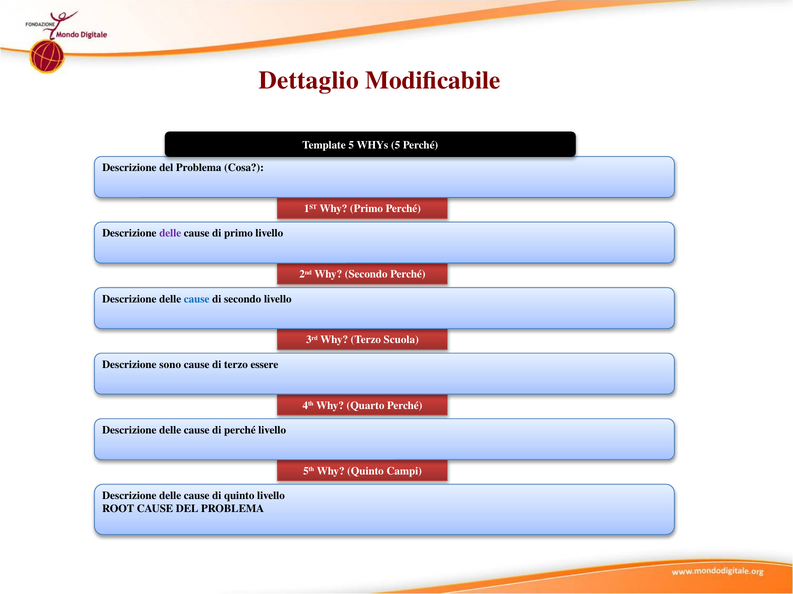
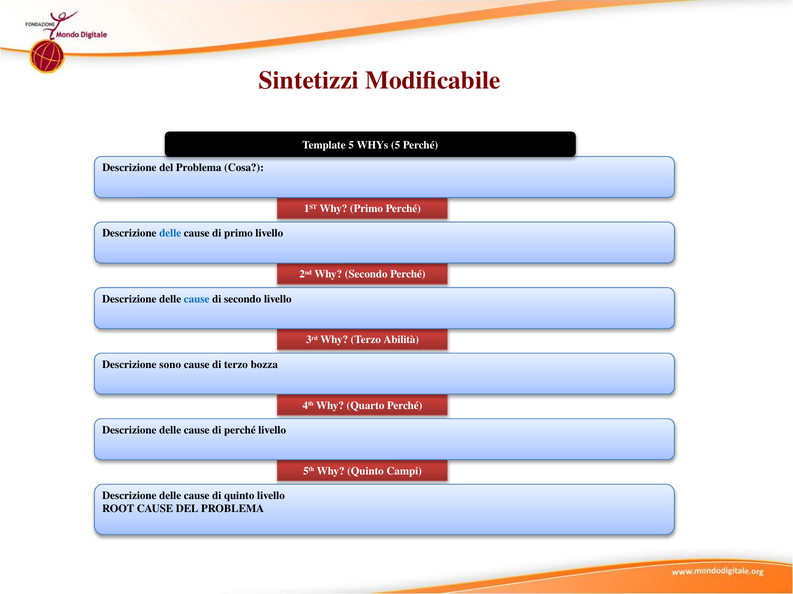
Dettaglio: Dettaglio -> Sintetizzi
delle at (170, 234) colour: purple -> blue
Scuola: Scuola -> Abilità
essere: essere -> bozza
